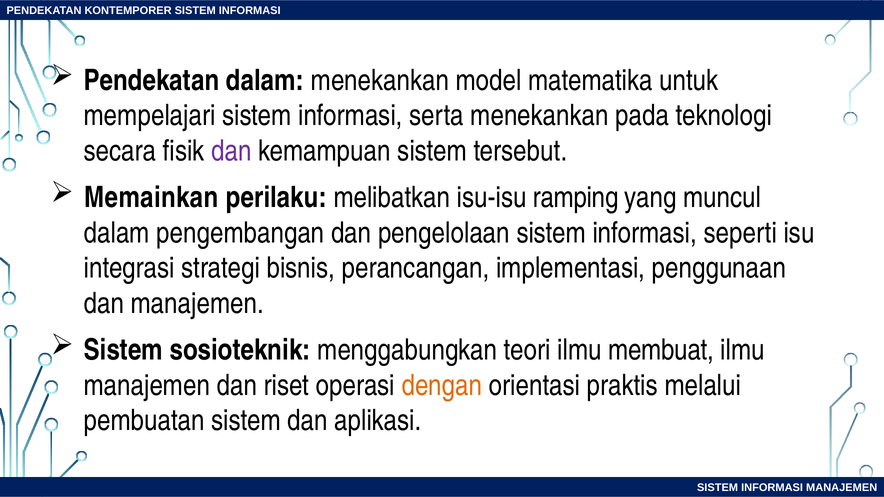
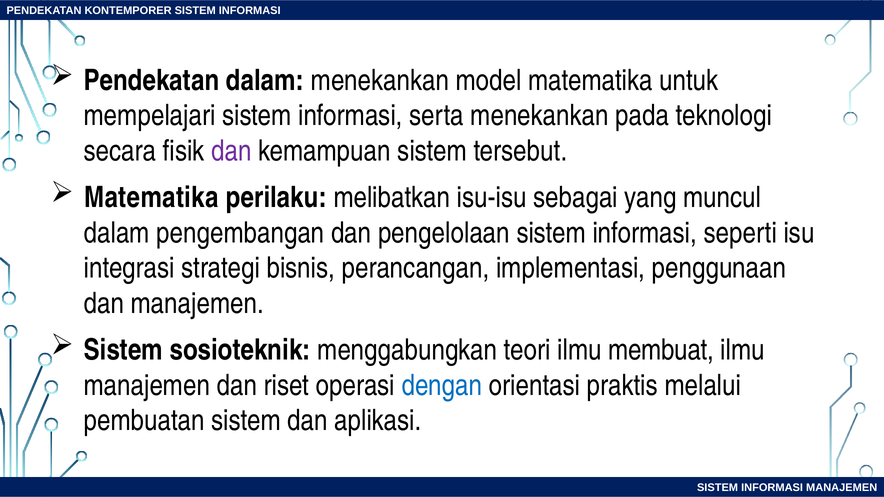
Memainkan at (151, 198): Memainkan -> Matematika
ramping: ramping -> sebagai
dengan colour: orange -> blue
